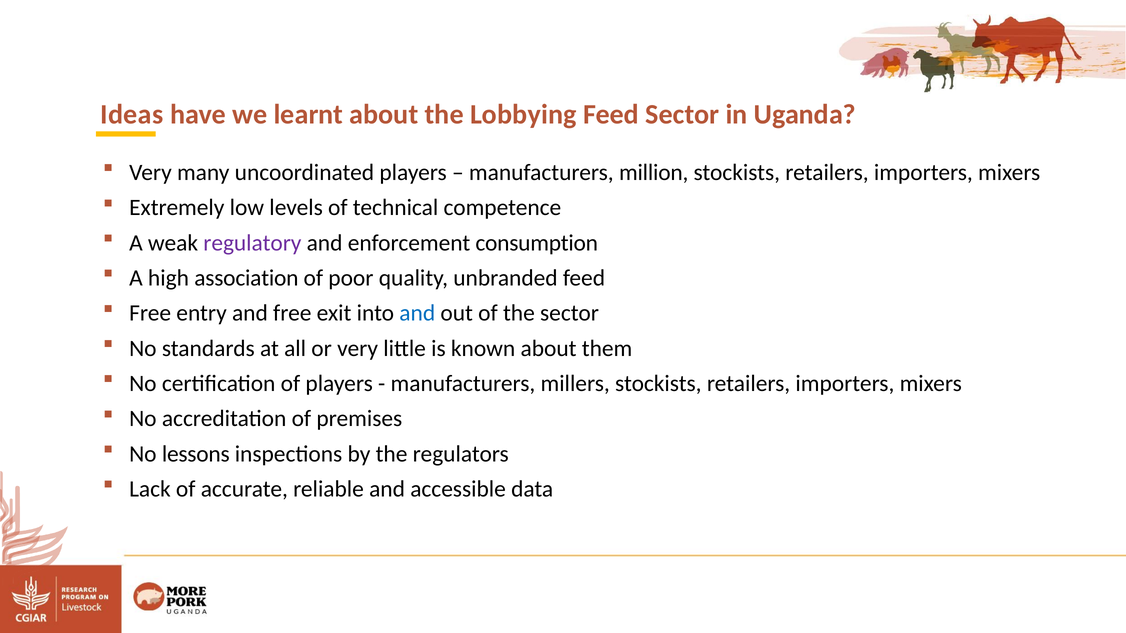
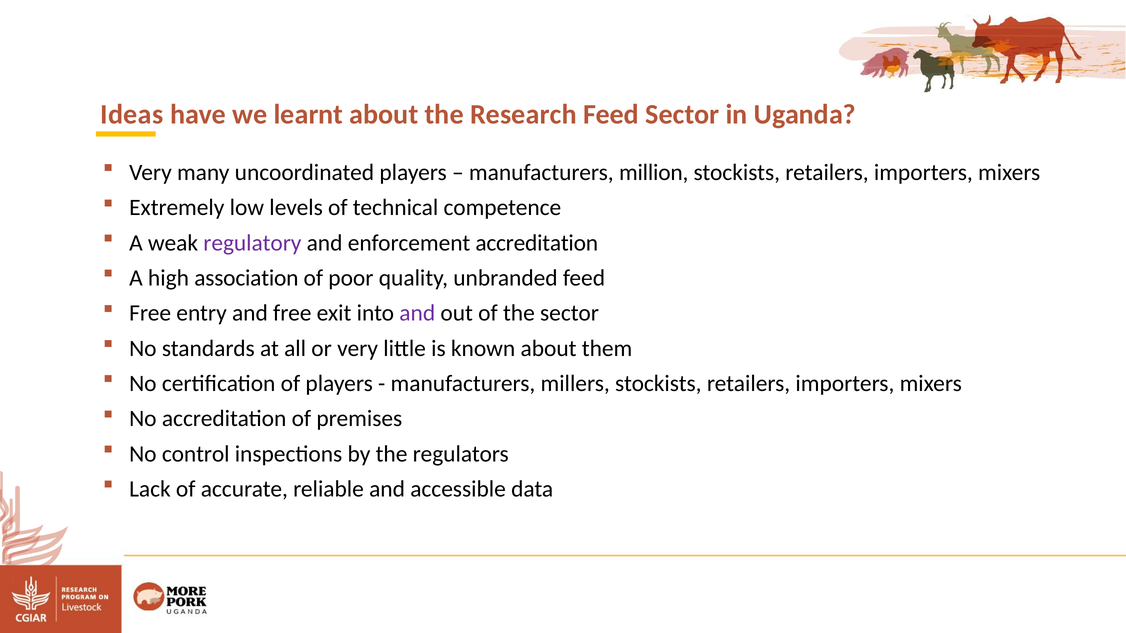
Lobbying: Lobbying -> Research
enforcement consumption: consumption -> accreditation
and at (417, 313) colour: blue -> purple
lessons: lessons -> control
